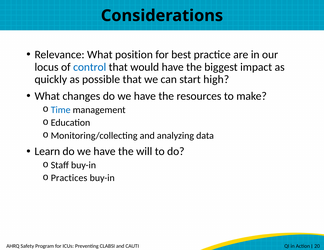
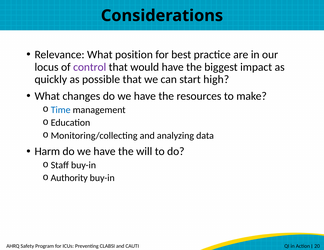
control colour: blue -> purple
Learn: Learn -> Harm
Practices: Practices -> Authority
